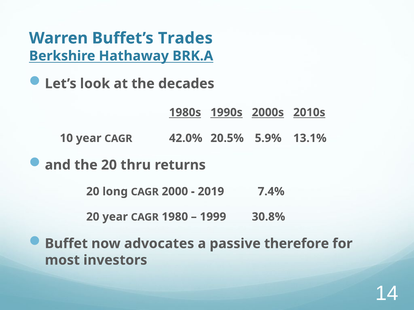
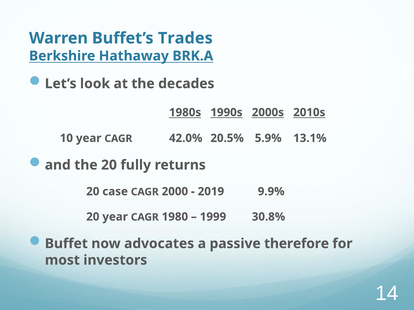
thru: thru -> fully
long: long -> case
7.4%: 7.4% -> 9.9%
